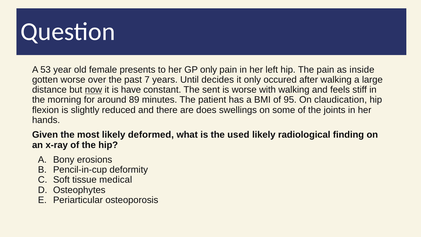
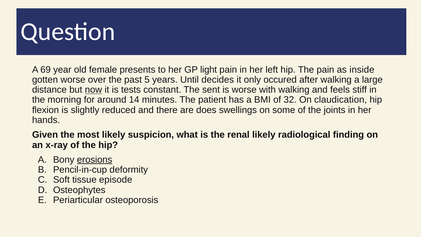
53: 53 -> 69
GP only: only -> light
7: 7 -> 5
have: have -> tests
89: 89 -> 14
95: 95 -> 32
deformed: deformed -> suspicion
used: used -> renal
erosions underline: none -> present
medical: medical -> episode
